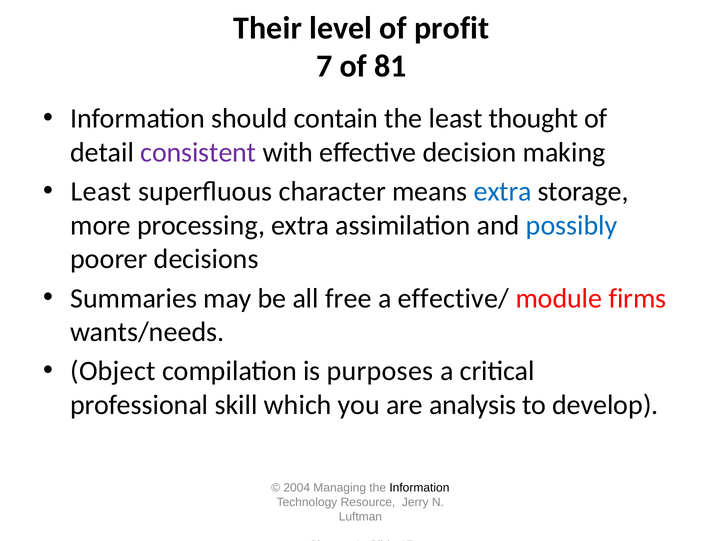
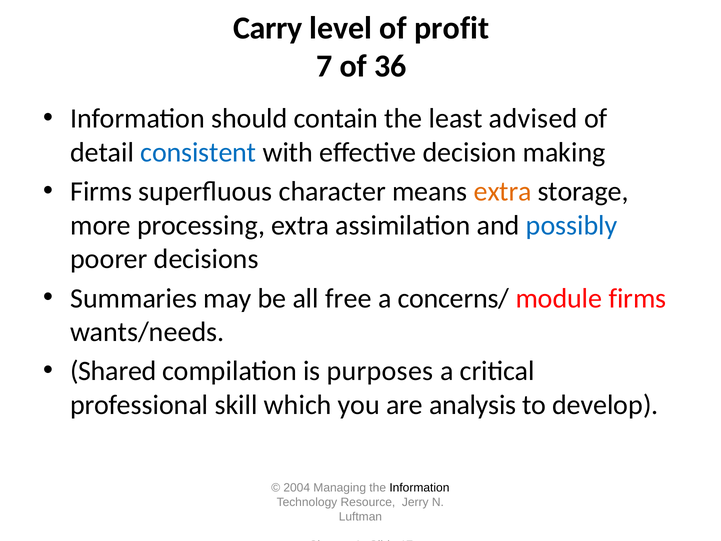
Their: Their -> Carry
81: 81 -> 36
thought: thought -> advised
consistent colour: purple -> blue
Least at (101, 191): Least -> Firms
extra at (503, 191) colour: blue -> orange
effective/: effective/ -> concerns/
Object: Object -> Shared
